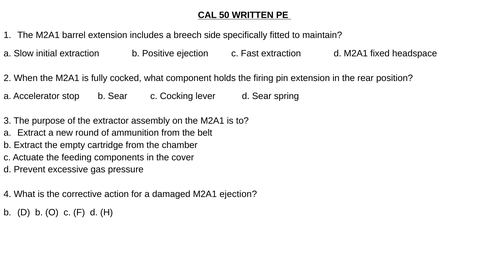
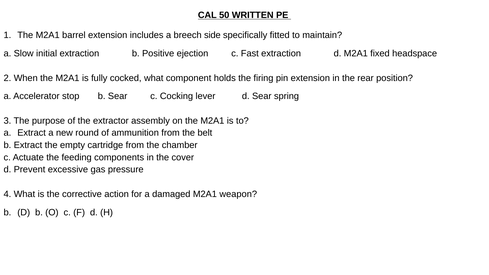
M2A1 ejection: ejection -> weapon
